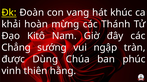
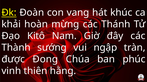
Chẳng: Chẳng -> Thành
Dùng: Dùng -> Đong
